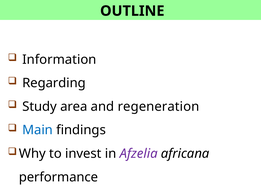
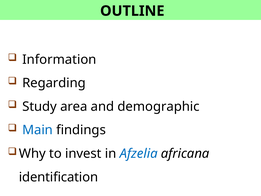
regeneration: regeneration -> demographic
Afzelia colour: purple -> blue
performance: performance -> identification
